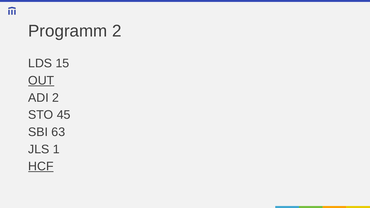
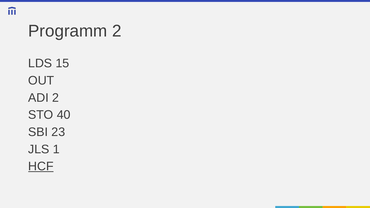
OUT underline: present -> none
45: 45 -> 40
63: 63 -> 23
